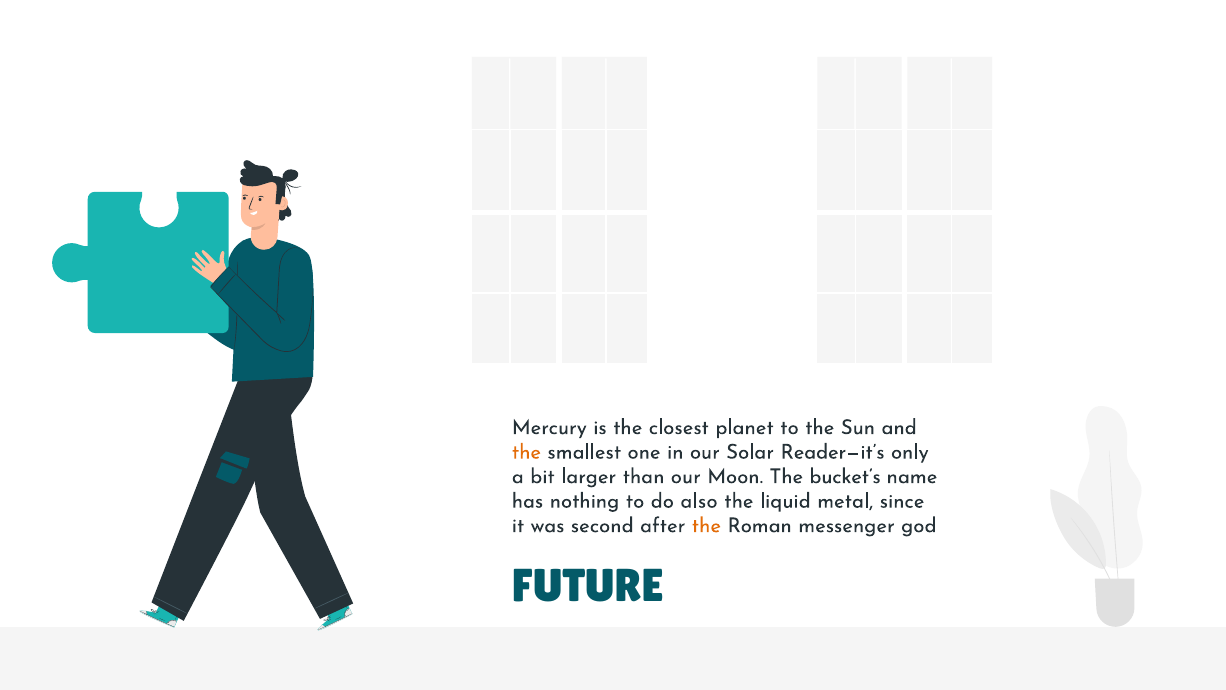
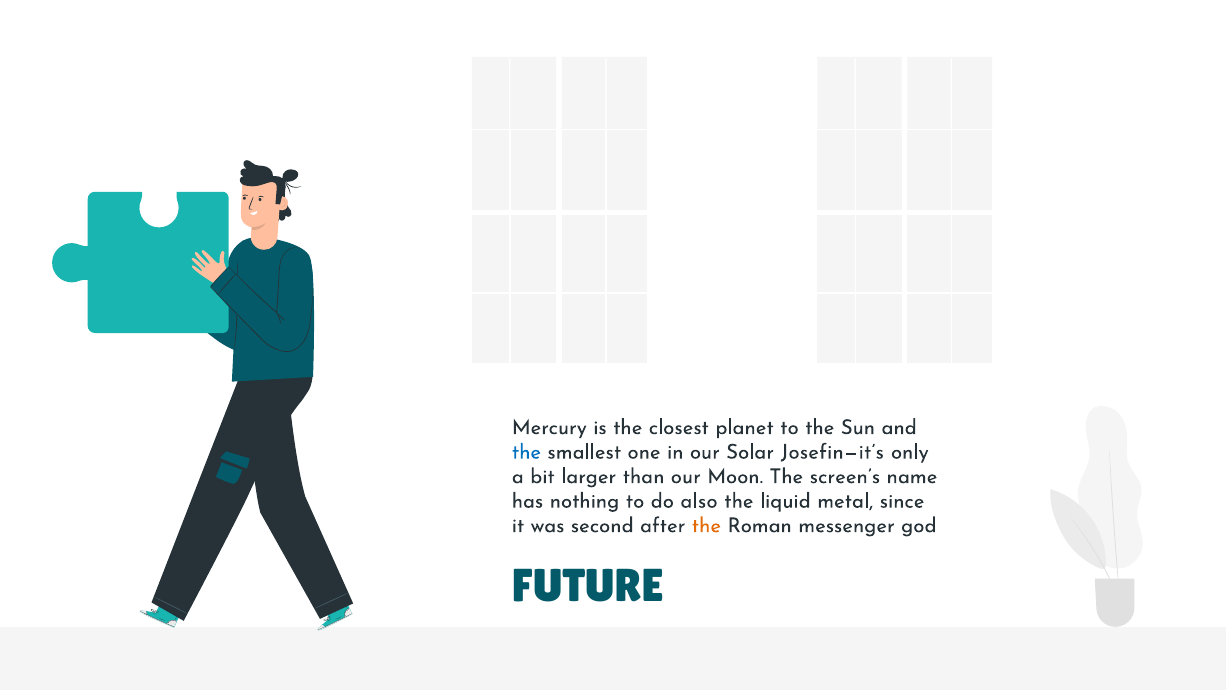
the at (526, 452) colour: orange -> blue
Reader—it’s: Reader—it’s -> Josefin—it’s
bucket’s: bucket’s -> screen’s
